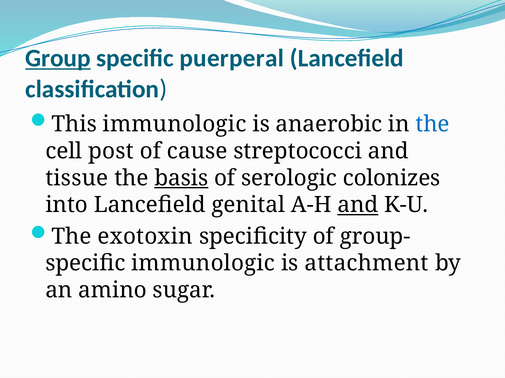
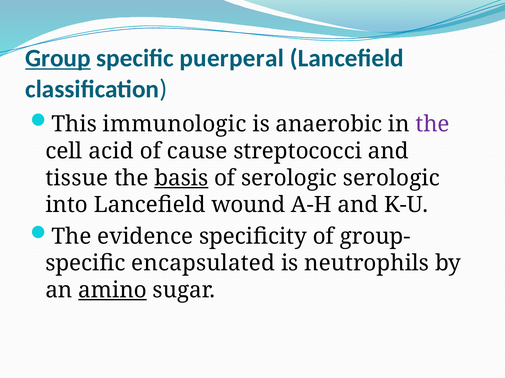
the at (433, 124) colour: blue -> purple
post: post -> acid
serologic colonizes: colonizes -> serologic
genital: genital -> wound
and at (358, 205) underline: present -> none
exotoxin: exotoxin -> evidence
specific immunologic: immunologic -> encapsulated
attachment: attachment -> neutrophils
amino underline: none -> present
